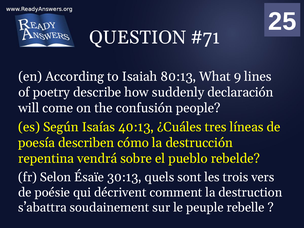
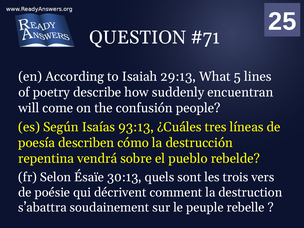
80:13: 80:13 -> 29:13
9: 9 -> 5
declaración: declaración -> encuentran
40:13: 40:13 -> 93:13
